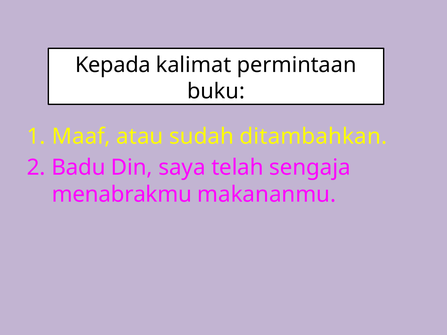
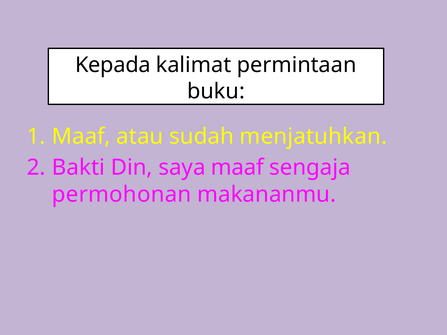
ditambahkan: ditambahkan -> menjatuhkan
Badu: Badu -> Bakti
saya telah: telah -> maaf
menabrakmu: menabrakmu -> permohonan
